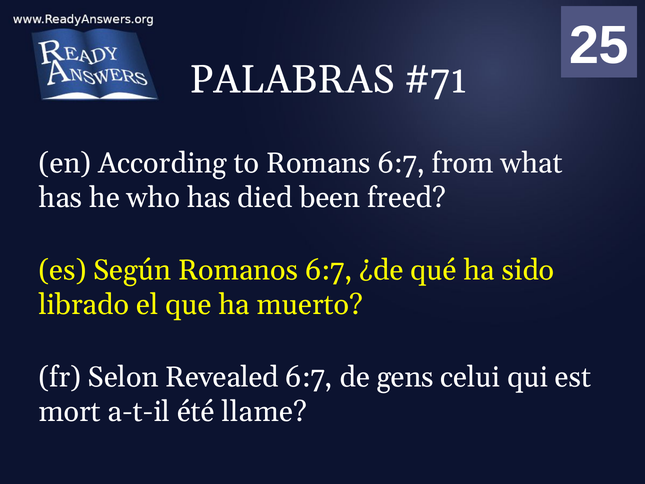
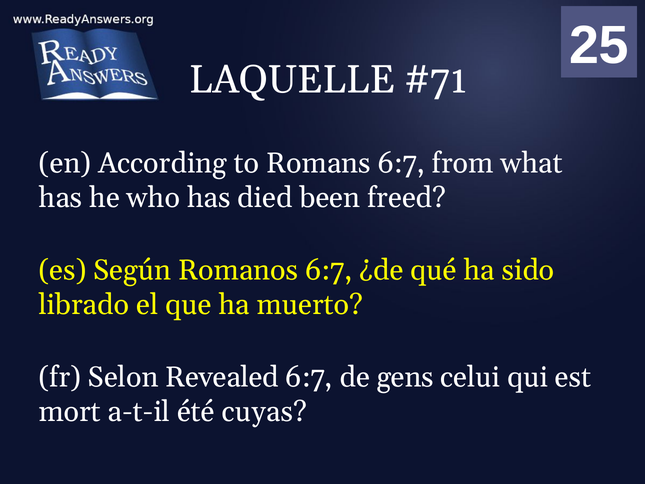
PALABRAS: PALABRAS -> LAQUELLE
llame: llame -> cuyas
